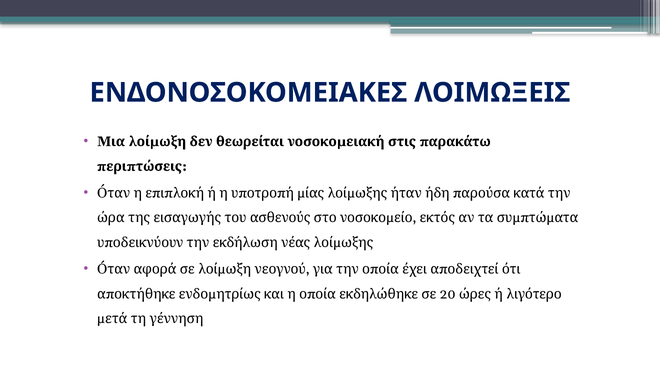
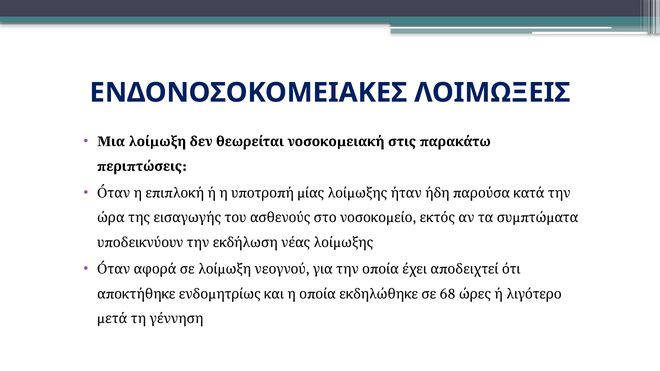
20: 20 -> 68
